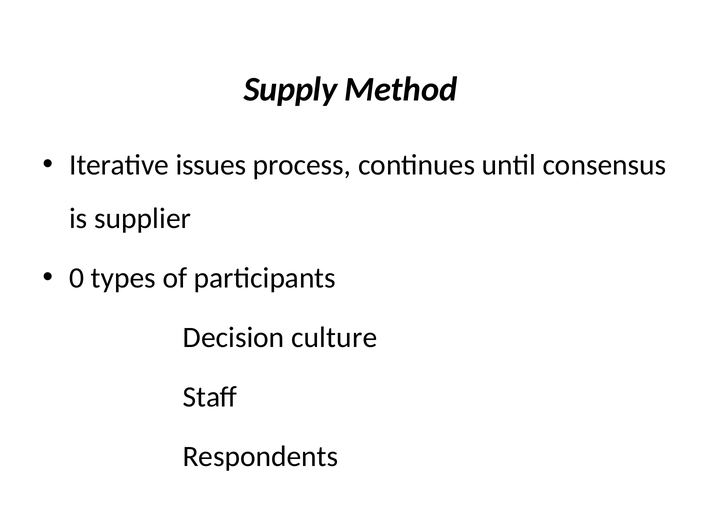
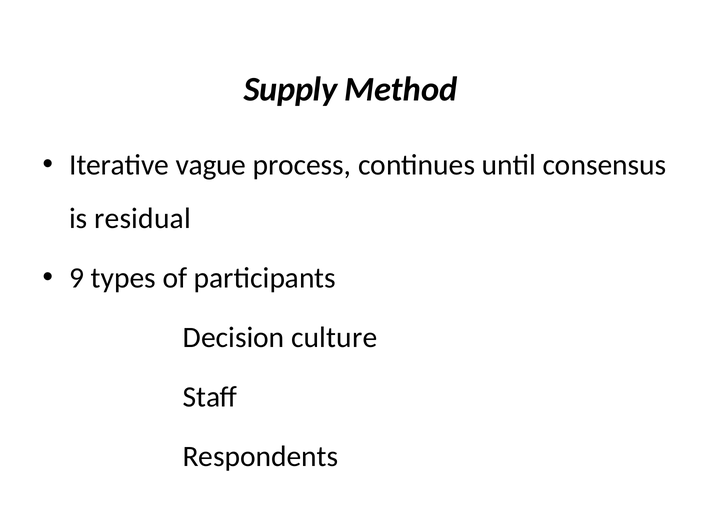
issues: issues -> vague
supplier: supplier -> residual
0: 0 -> 9
